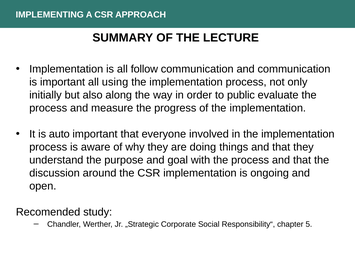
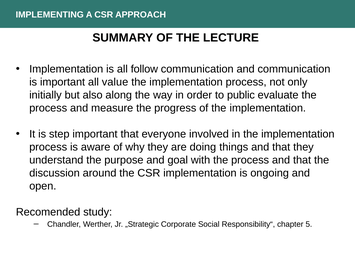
using: using -> value
auto: auto -> step
